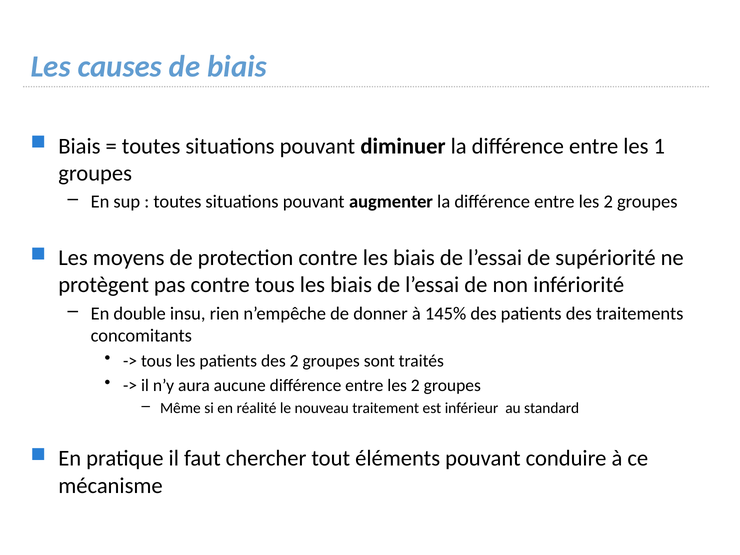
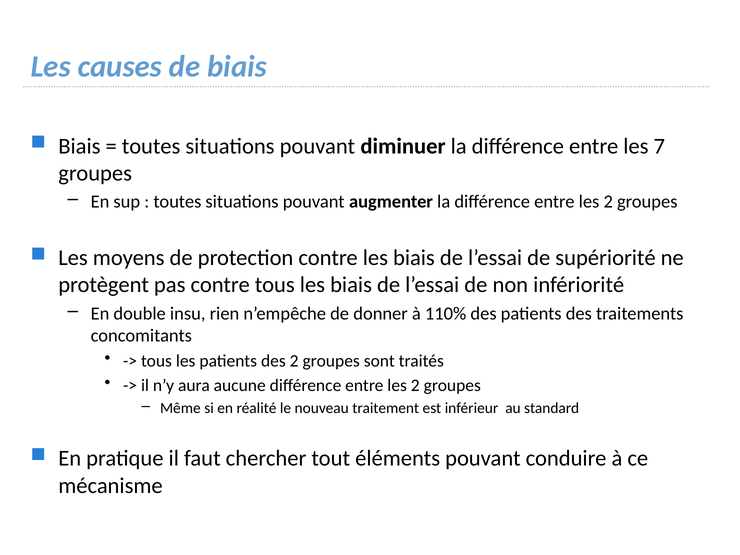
1: 1 -> 7
145%: 145% -> 110%
